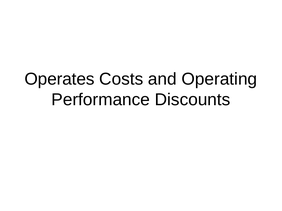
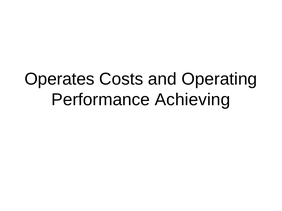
Discounts: Discounts -> Achieving
